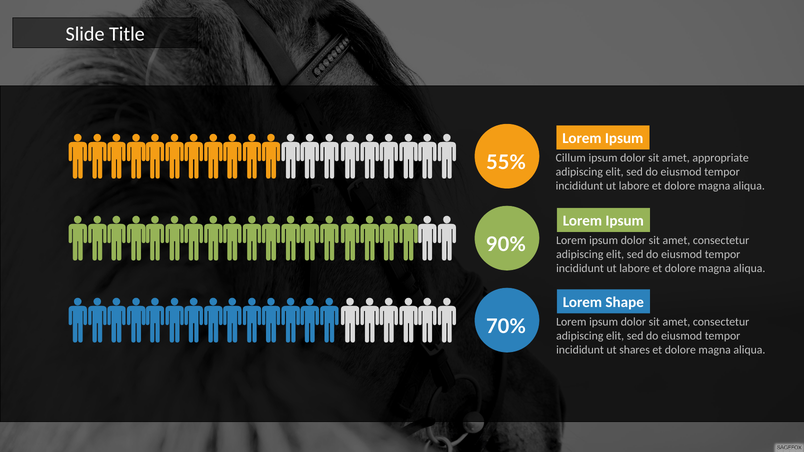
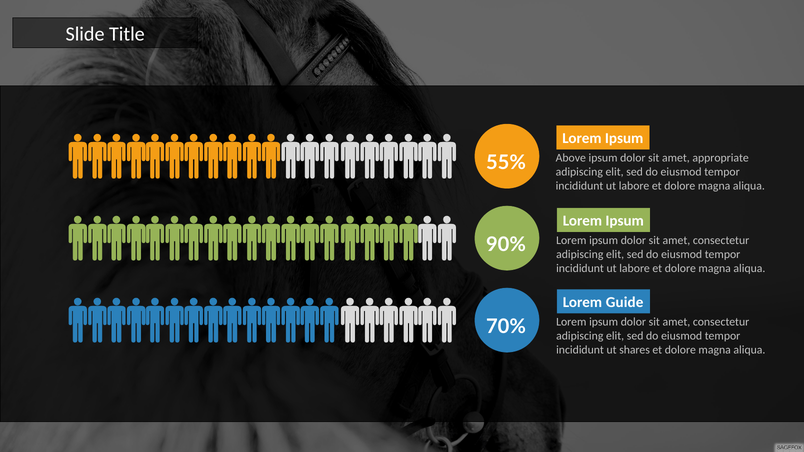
Cillum: Cillum -> Above
Shape: Shape -> Guide
